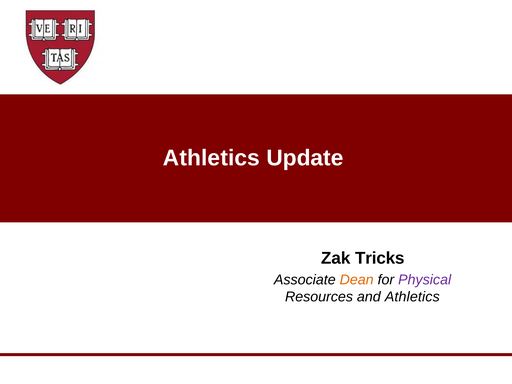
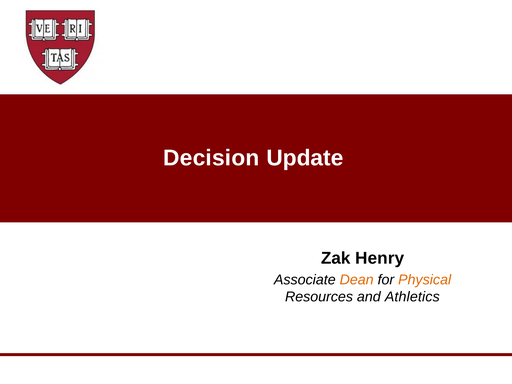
Athletics at (211, 158): Athletics -> Decision
Tricks: Tricks -> Henry
Physical colour: purple -> orange
